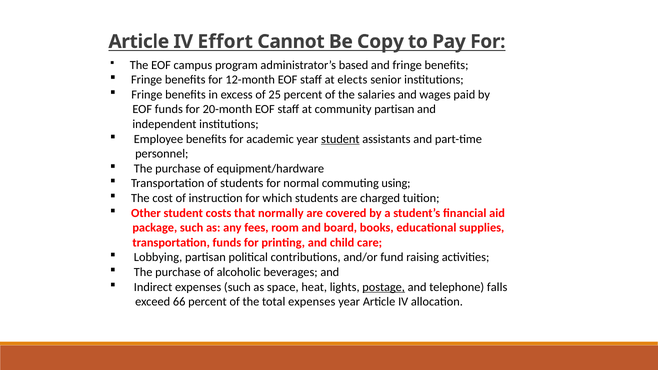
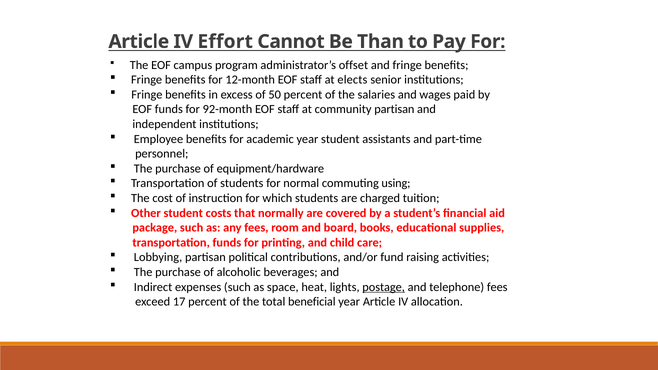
Copy: Copy -> Than
based: based -> offset
25: 25 -> 50
20-month: 20-month -> 92-month
student at (340, 139) underline: present -> none
telephone falls: falls -> fees
66: 66 -> 17
total expenses: expenses -> beneficial
